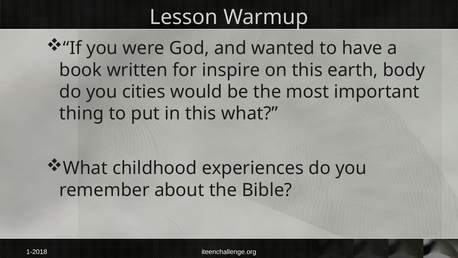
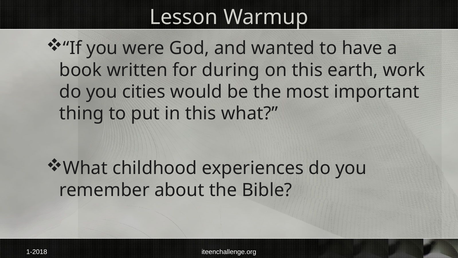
inspire: inspire -> during
body: body -> work
